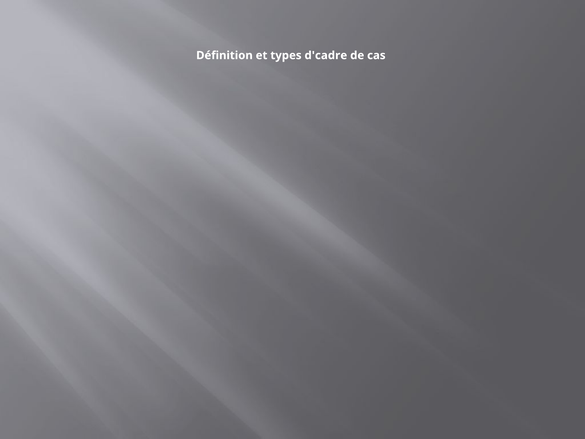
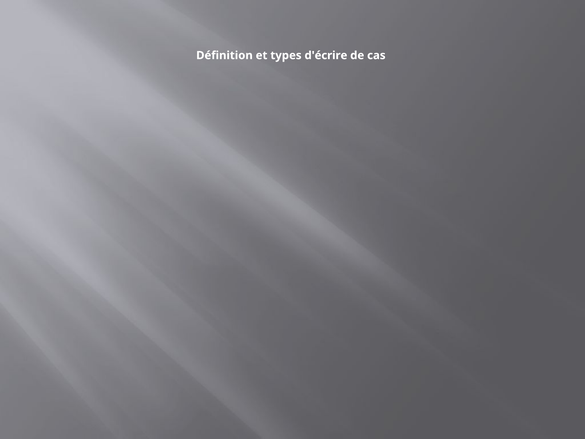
d'cadre: d'cadre -> d'écrire
